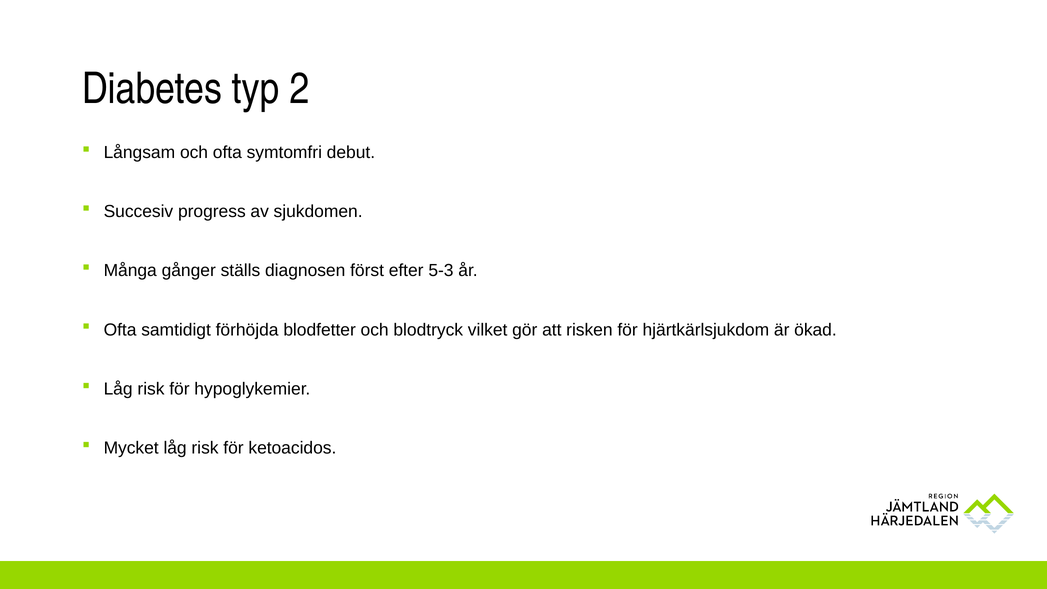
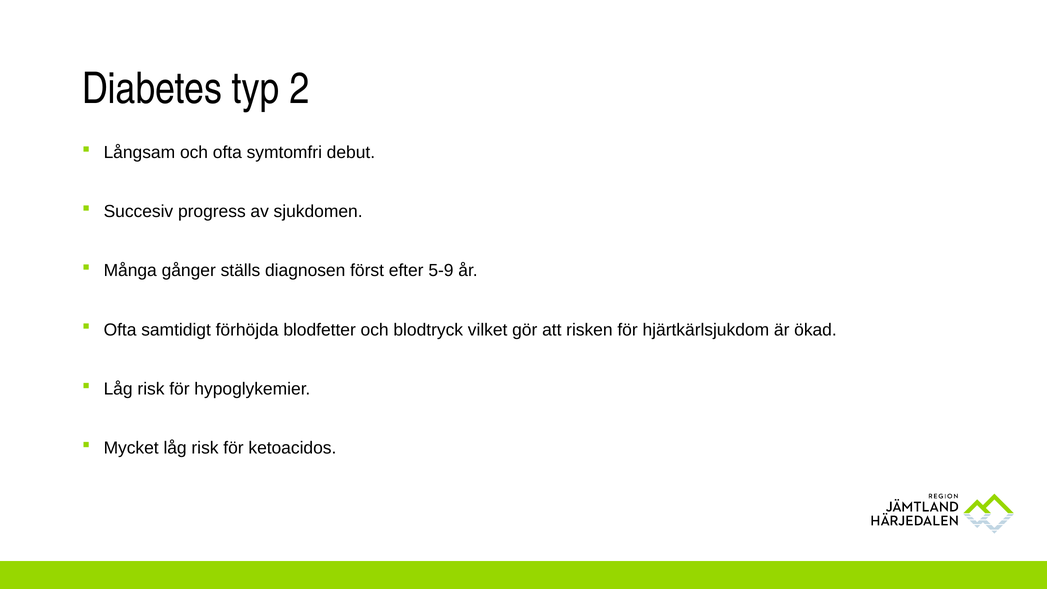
5-3: 5-3 -> 5-9
